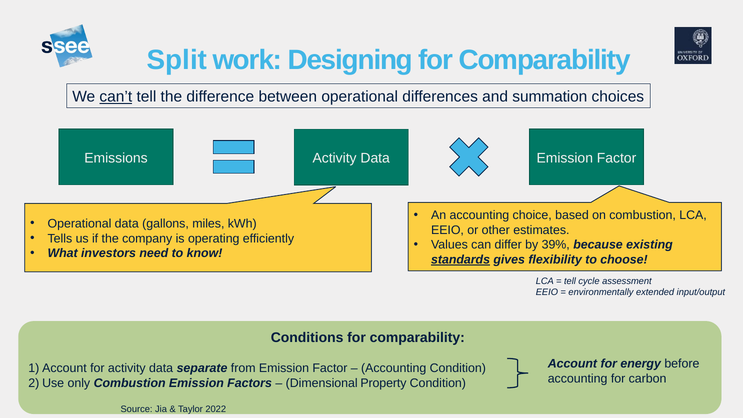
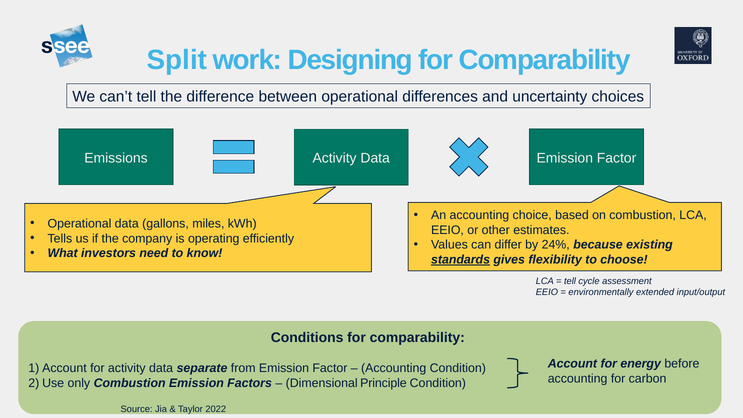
can’t underline: present -> none
summation: summation -> uncertainty
39%: 39% -> 24%
Property: Property -> Principle
